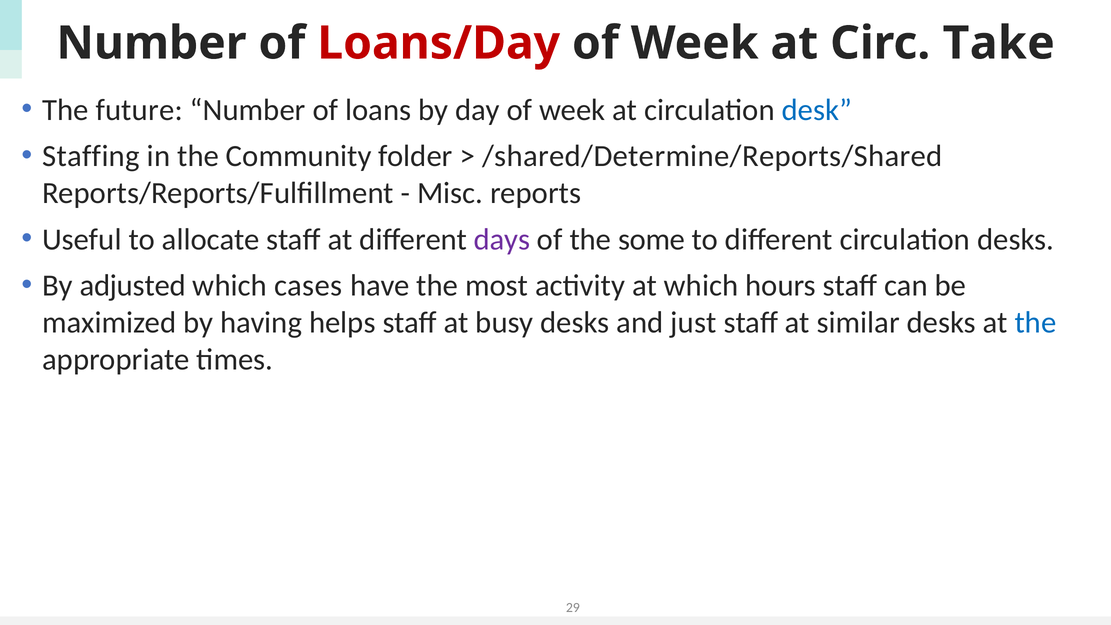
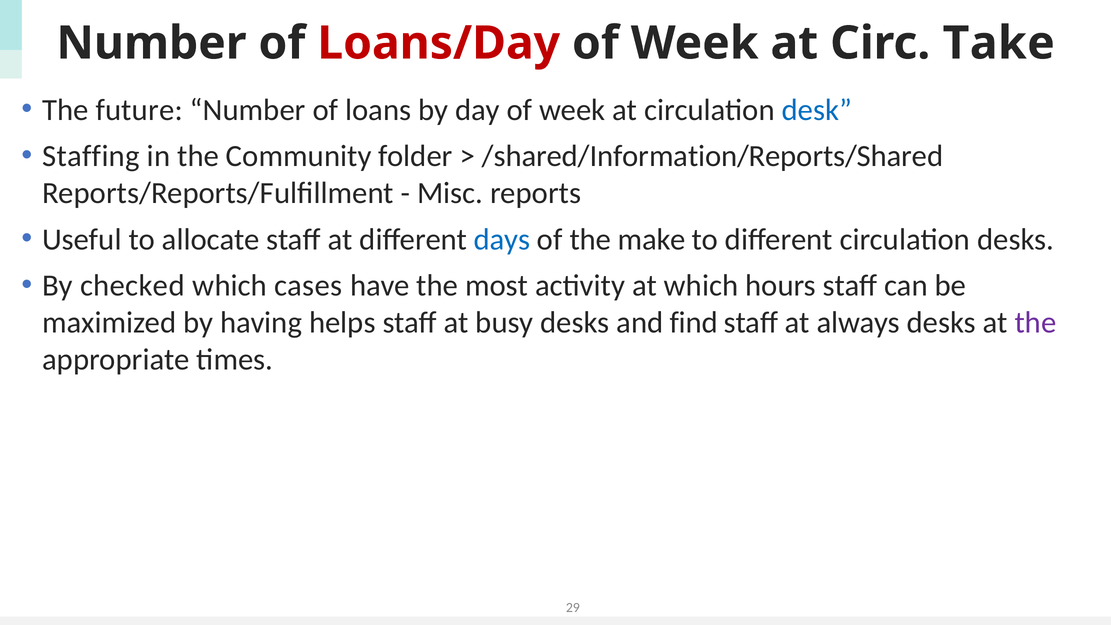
/shared/Determine/Reports/Shared: /shared/Determine/Reports/Shared -> /shared/Information/Reports/Shared
days colour: purple -> blue
some: some -> make
adjusted: adjusted -> checked
just: just -> find
similar: similar -> always
the at (1036, 323) colour: blue -> purple
